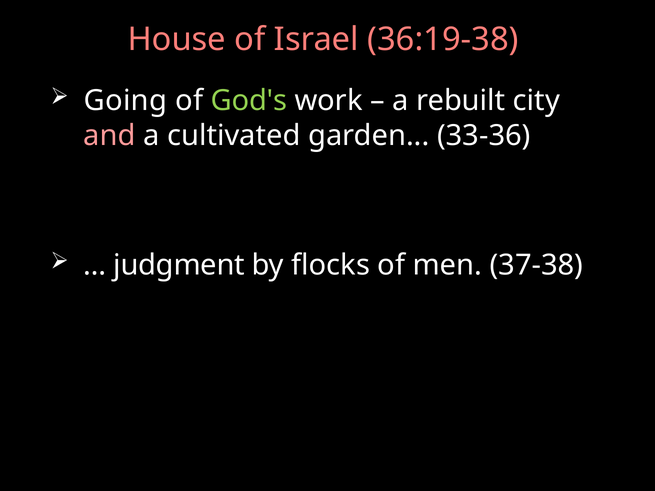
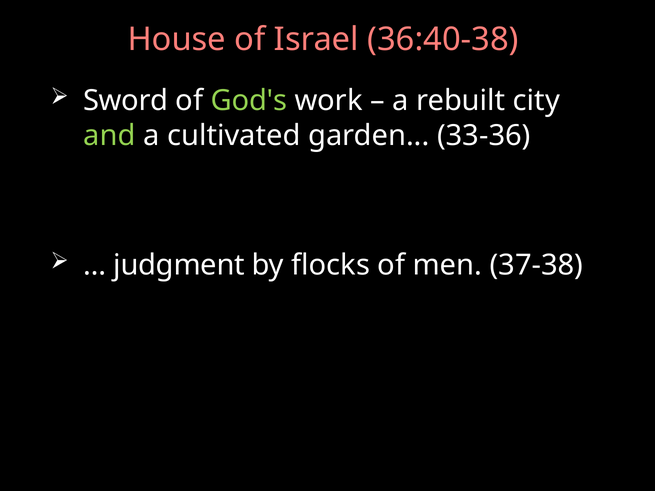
36:19-38: 36:19-38 -> 36:40-38
Going: Going -> Sword
and colour: pink -> light green
